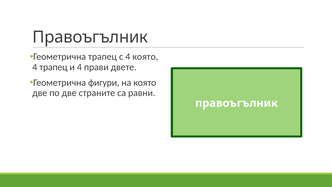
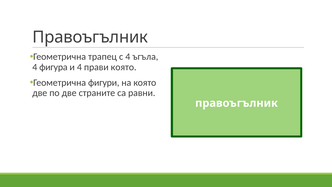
4 която: която -> ъгъла
4 трапец: трапец -> фигура
прави двете: двете -> която
